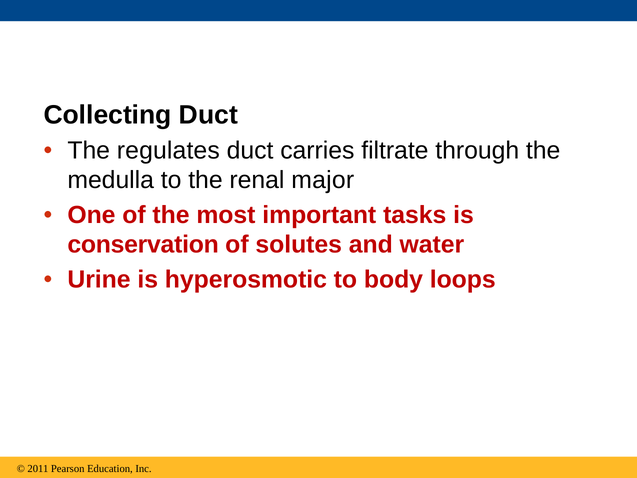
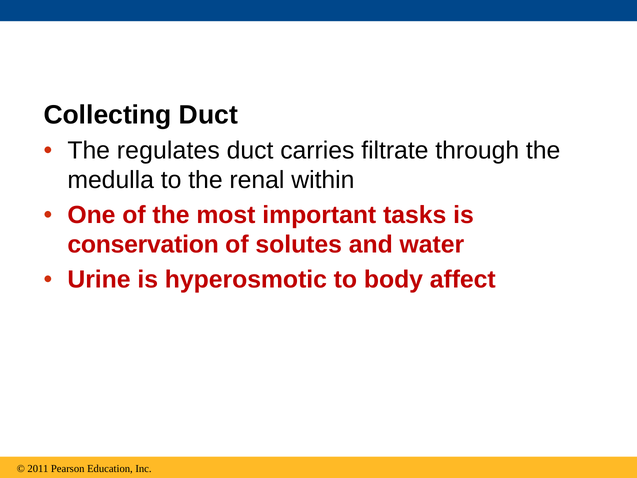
major: major -> within
loops: loops -> affect
